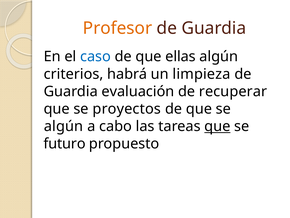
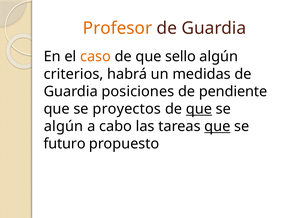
caso colour: blue -> orange
ellas: ellas -> sello
limpieza: limpieza -> medidas
evaluación: evaluación -> posiciones
recuperar: recuperar -> pendiente
que at (199, 109) underline: none -> present
